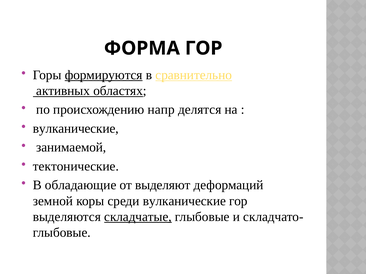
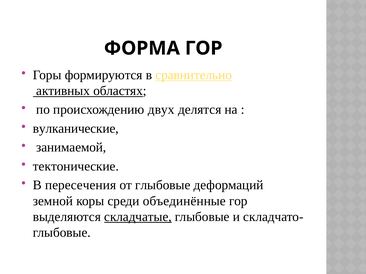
формируются underline: present -> none
напр: напр -> двух
обладающие: обладающие -> пересечения
от выделяют: выделяют -> глыбовые
среди вулканические: вулканические -> объединённые
